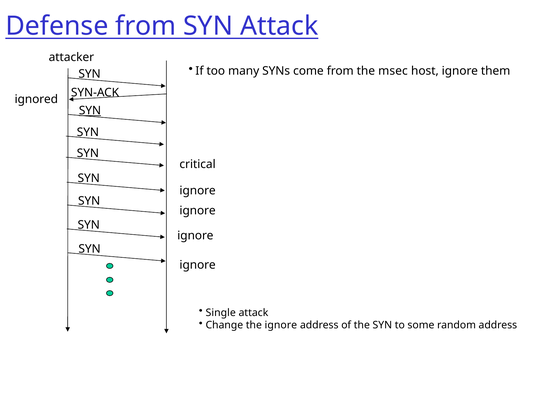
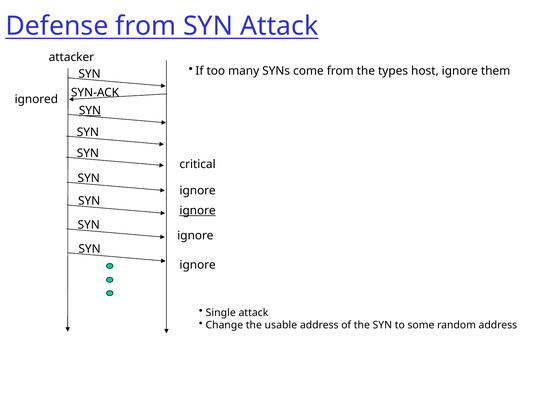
msec: msec -> types
ignore at (198, 211) underline: none -> present
the ignore: ignore -> usable
